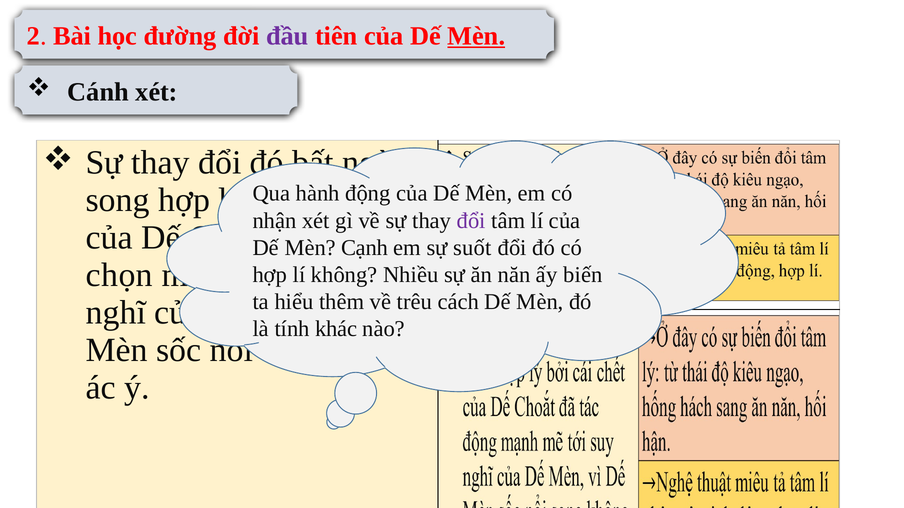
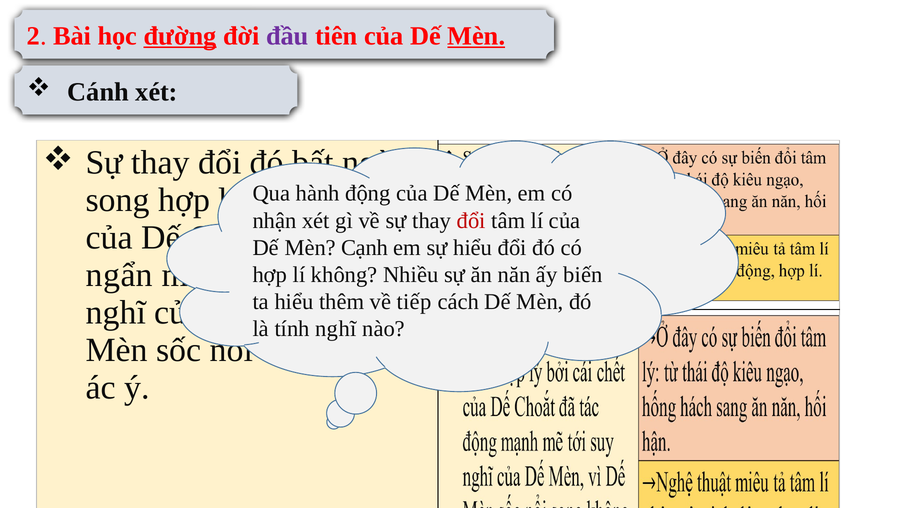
đường underline: none -> present
đổi at (471, 221) colour: purple -> red
sự suốt: suốt -> hiểu
chọn: chọn -> ngẩn
trêu: trêu -> tiếp
khác at (336, 329): khác -> nghĩ
